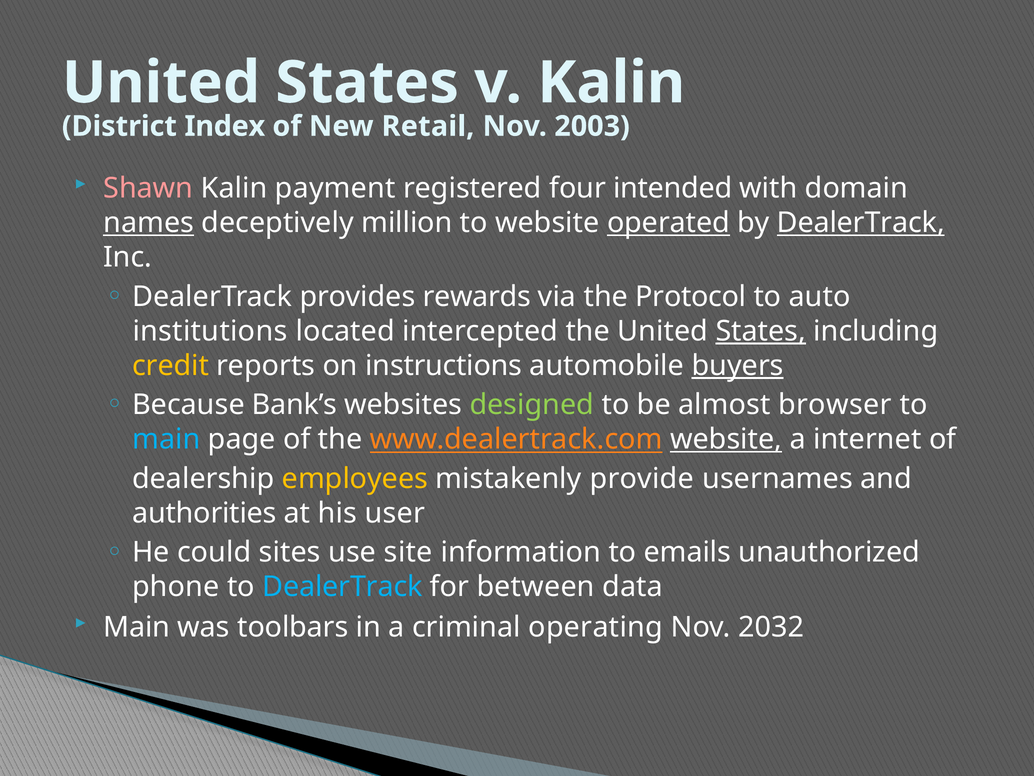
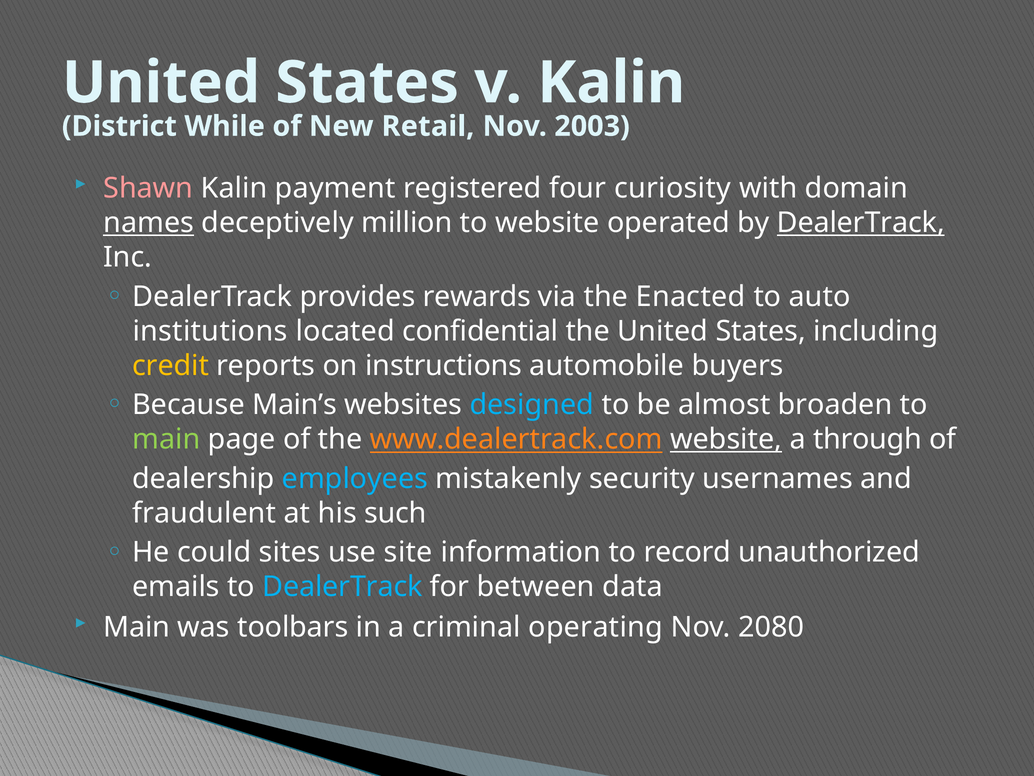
Index: Index -> While
intended: intended -> curiosity
operated underline: present -> none
Protocol: Protocol -> Enacted
intercepted: intercepted -> confidential
States at (761, 331) underline: present -> none
buyers underline: present -> none
Bank’s: Bank’s -> Main’s
designed colour: light green -> light blue
browser: browser -> broaden
main at (166, 439) colour: light blue -> light green
internet: internet -> through
employees colour: yellow -> light blue
provide: provide -> security
authorities: authorities -> fraudulent
user: user -> such
emails: emails -> record
phone: phone -> emails
2032: 2032 -> 2080
